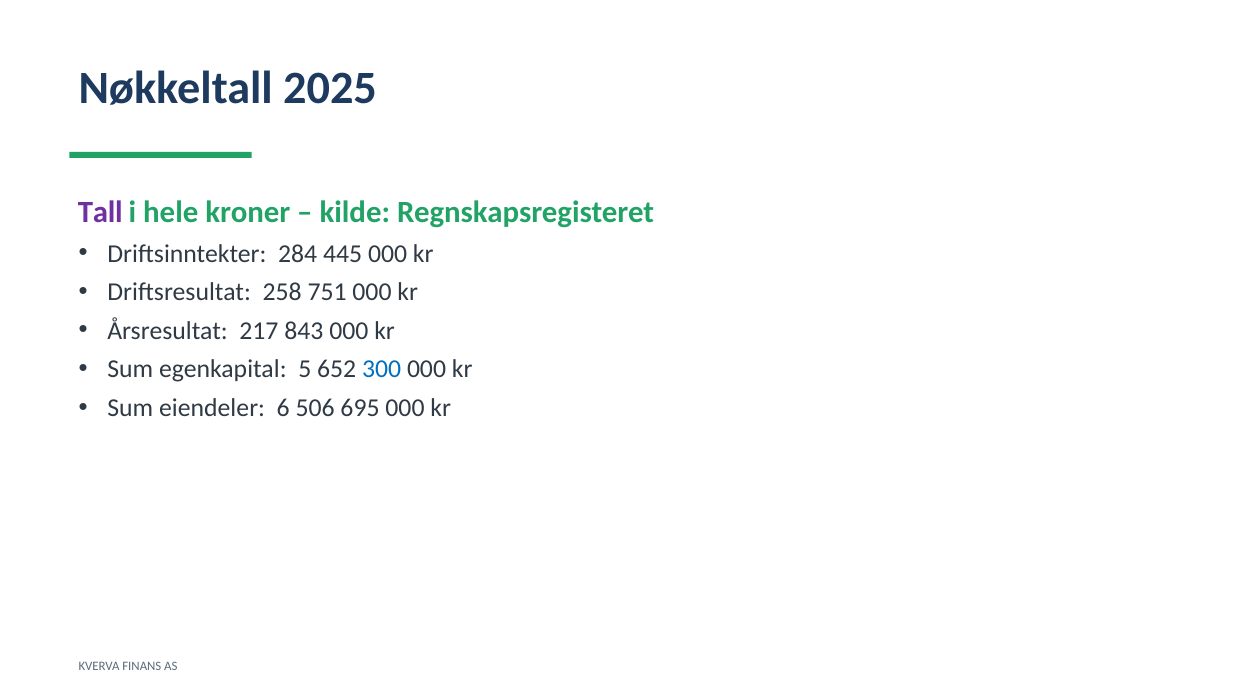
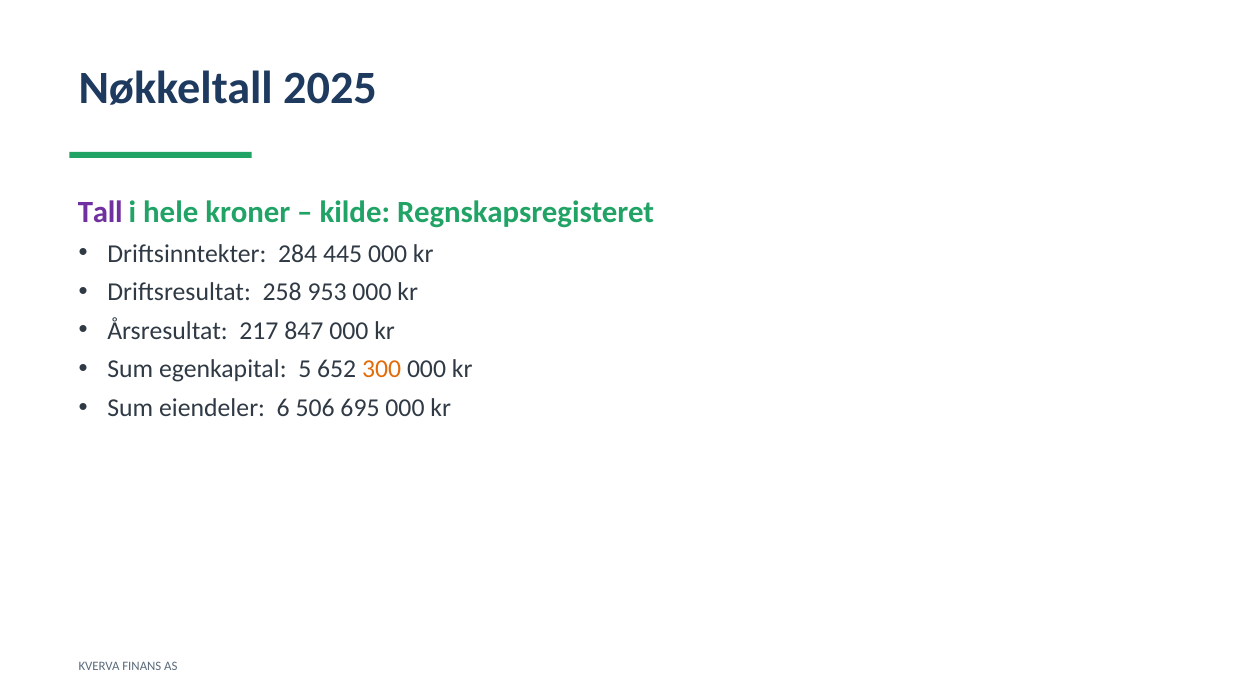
751: 751 -> 953
843: 843 -> 847
300 colour: blue -> orange
